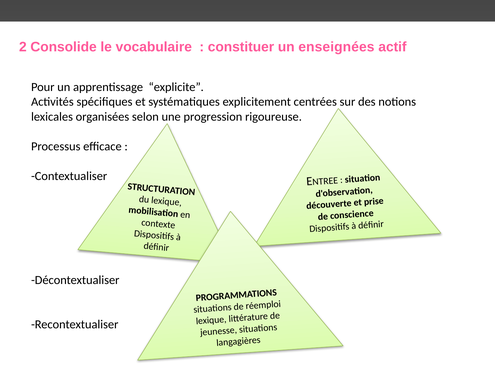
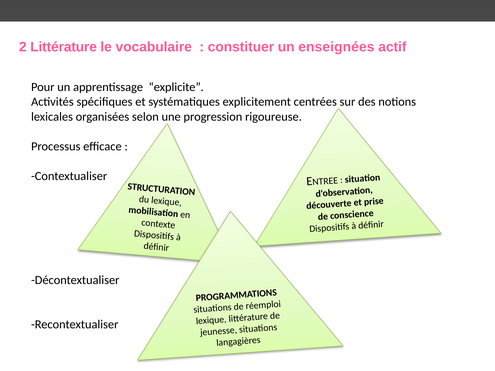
2 Consolide: Consolide -> Littérature
